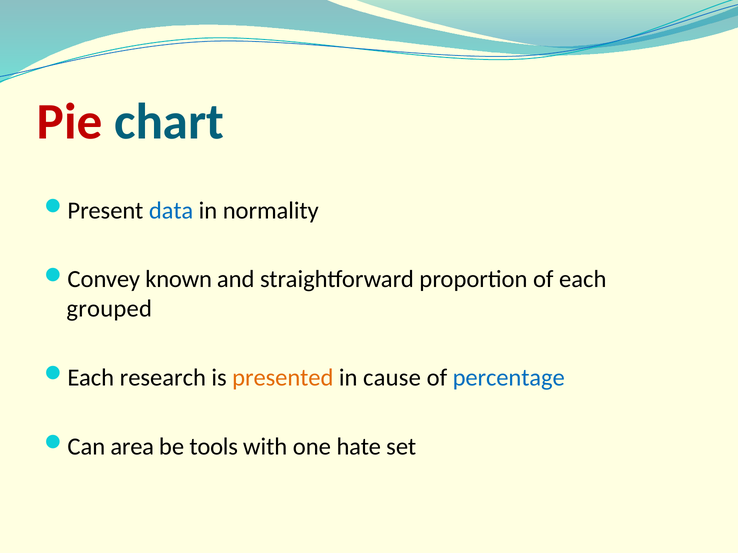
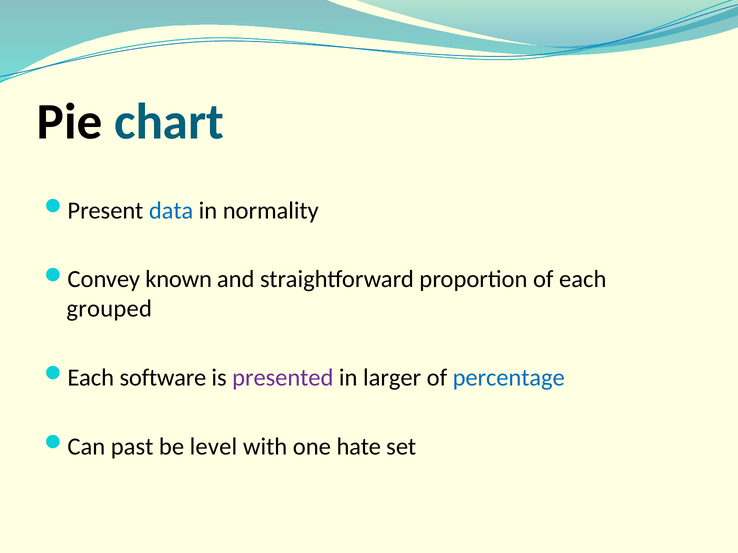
Pie colour: red -> black
research: research -> software
presented colour: orange -> purple
cause: cause -> larger
area: area -> past
tools: tools -> level
